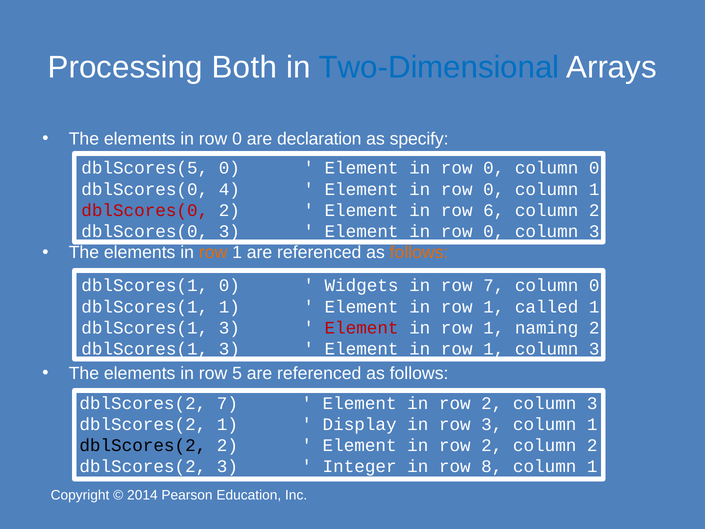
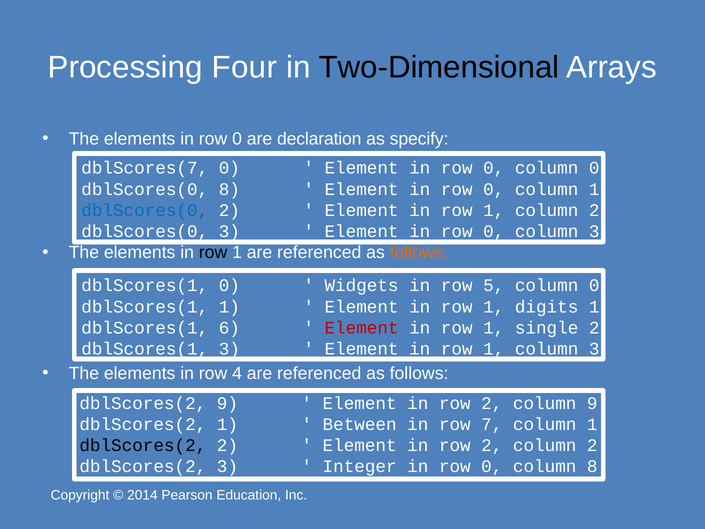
Both: Both -> Four
Two-Dimensional colour: blue -> black
dblScores(5: dblScores(5 -> dblScores(7
dblScores(0 4: 4 -> 8
dblScores(0 at (145, 210) colour: red -> blue
6 at (494, 210): 6 -> 1
row at (213, 253) colour: orange -> black
row 7: 7 -> 5
called: called -> digits
3 at (229, 328): 3 -> 6
naming: naming -> single
5: 5 -> 4
dblScores(2 7: 7 -> 9
2 column 3: 3 -> 9
Display: Display -> Between
row 3: 3 -> 7
8 at (492, 466): 8 -> 0
1 at (592, 466): 1 -> 8
